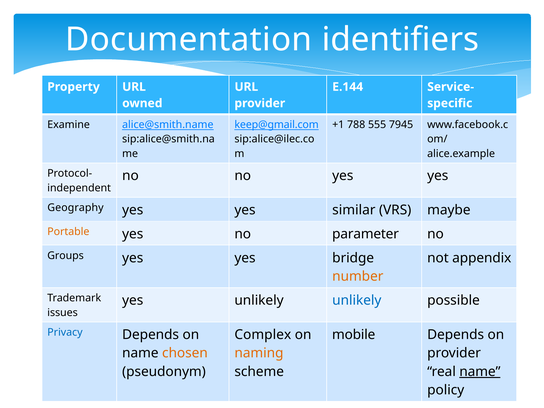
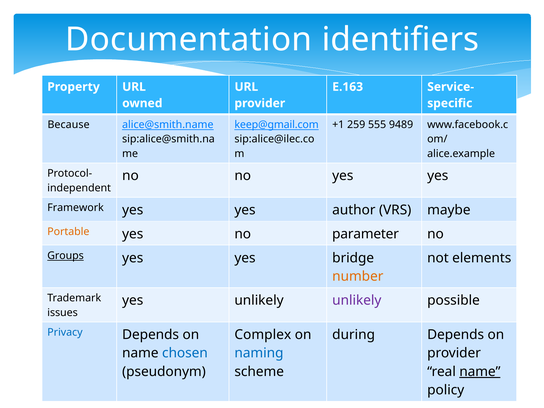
E.144: E.144 -> E.163
Examine: Examine -> Because
788: 788 -> 259
7945: 7945 -> 9489
Geography: Geography -> Framework
similar: similar -> author
Groups underline: none -> present
appendix: appendix -> elements
unlikely at (357, 300) colour: blue -> purple
mobile: mobile -> during
chosen colour: orange -> blue
naming colour: orange -> blue
